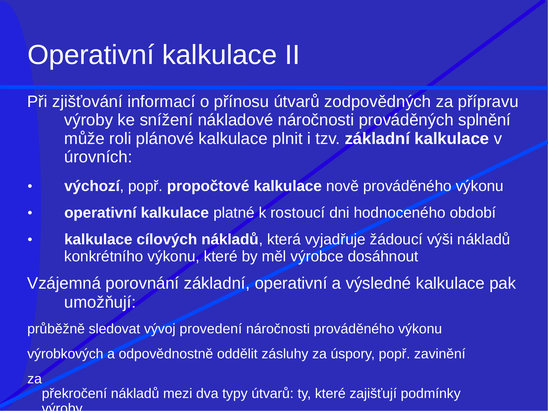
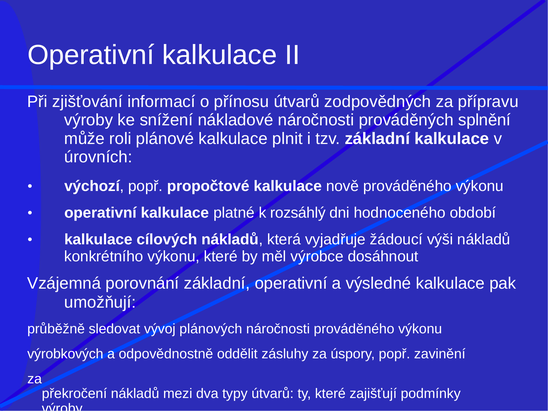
rostoucí: rostoucí -> rozsáhlý
provedení: provedení -> plánových
